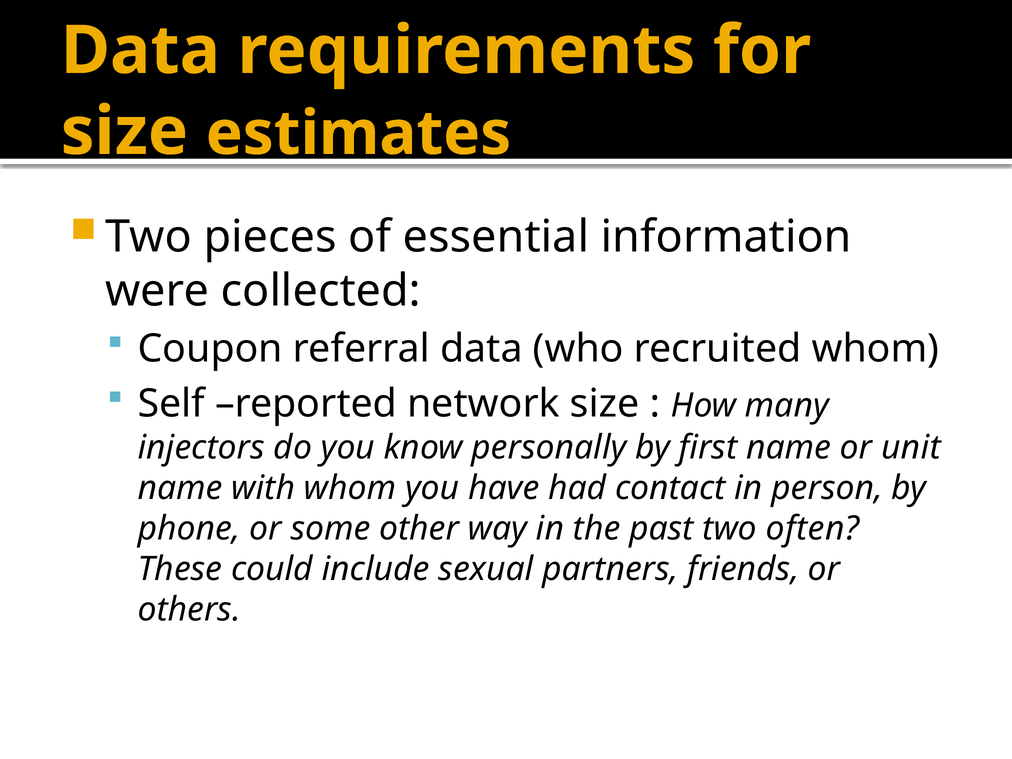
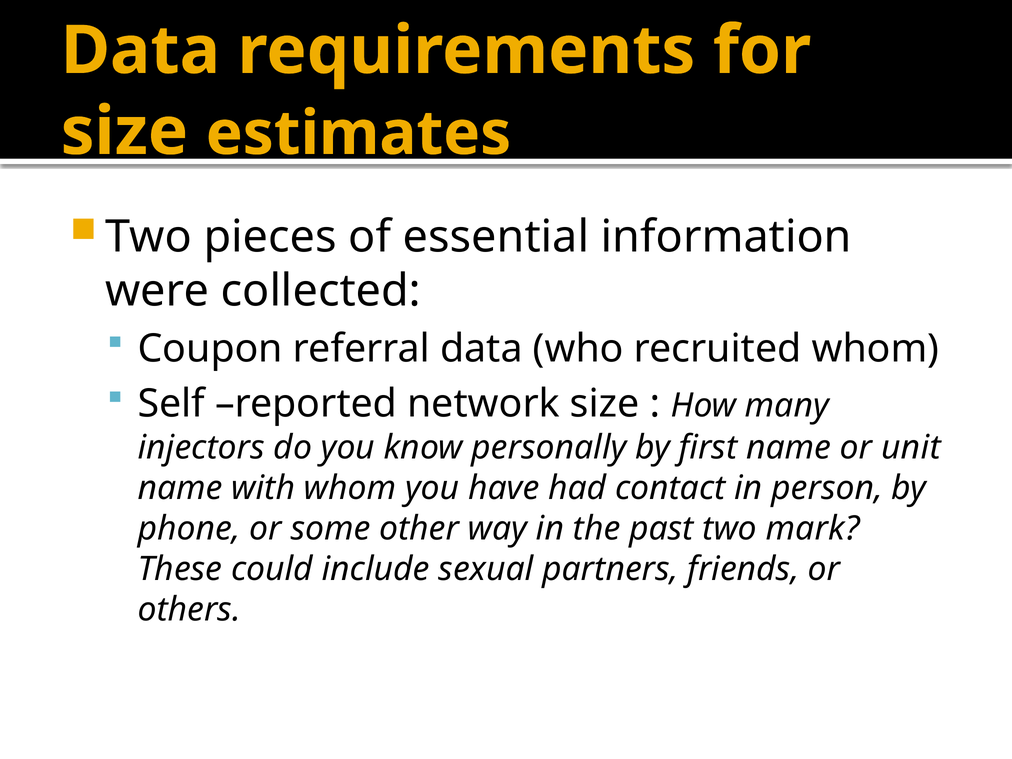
often: often -> mark
